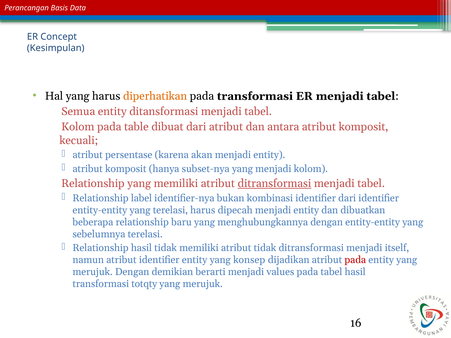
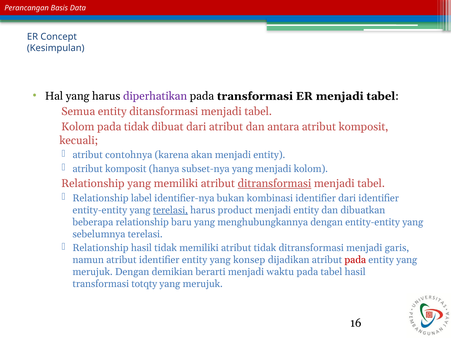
diperhatikan colour: orange -> purple
pada table: table -> tidak
persentase: persentase -> contohnya
terelasi at (170, 210) underline: none -> present
dipecah: dipecah -> product
itself: itself -> garis
values: values -> waktu
